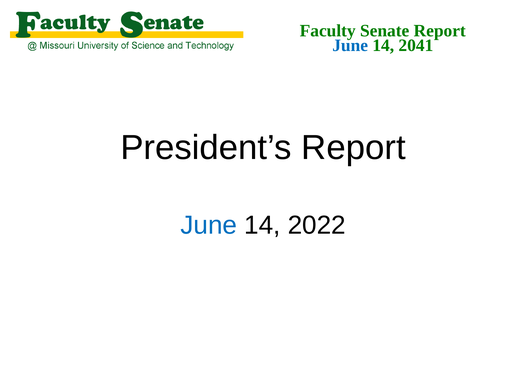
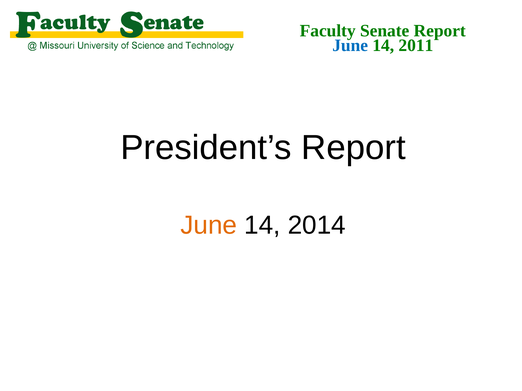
2041: 2041 -> 2011
June at (209, 225) colour: blue -> orange
2022: 2022 -> 2014
